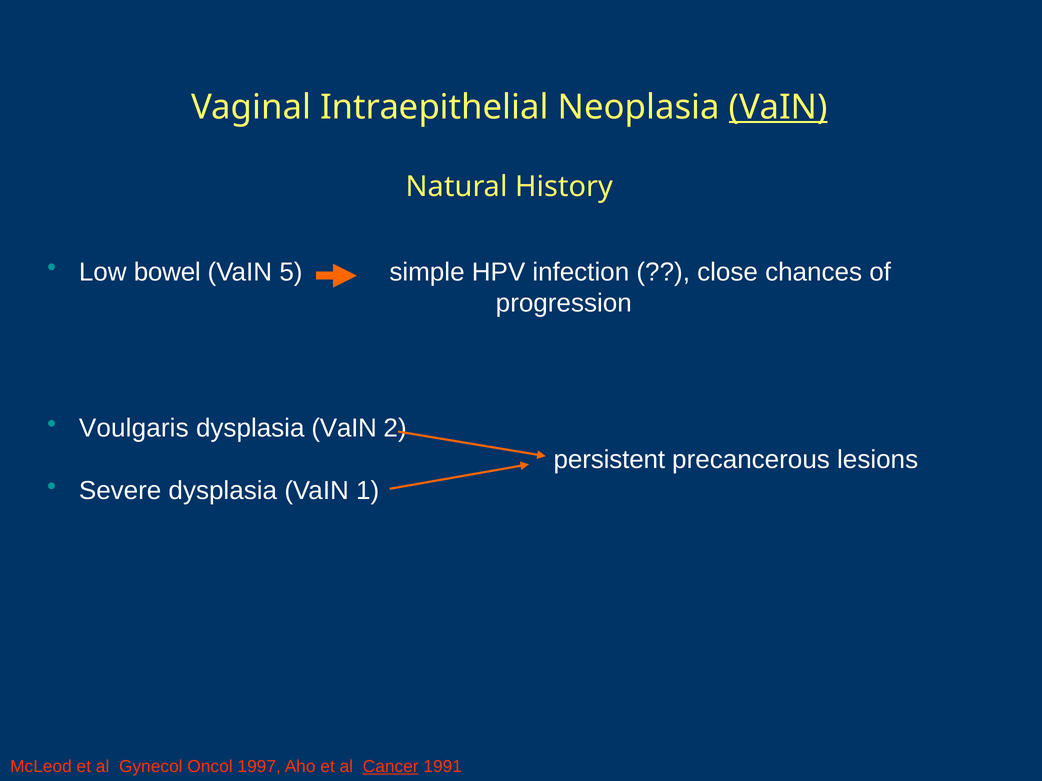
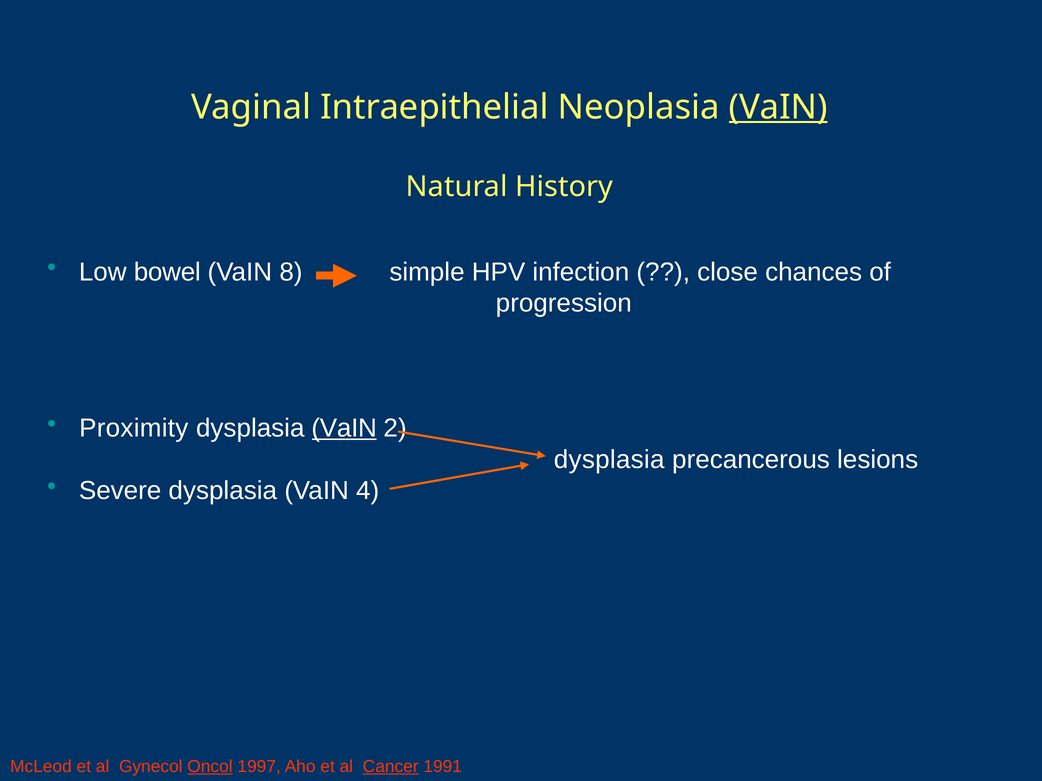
5: 5 -> 8
Voulgaris: Voulgaris -> Proximity
VaIN at (344, 428) underline: none -> present
persistent at (609, 460): persistent -> dysplasia
1: 1 -> 4
Oncol underline: none -> present
